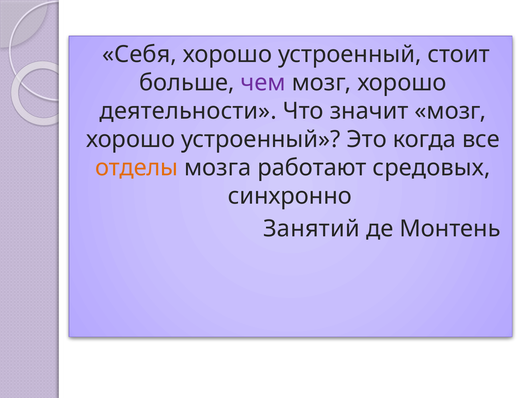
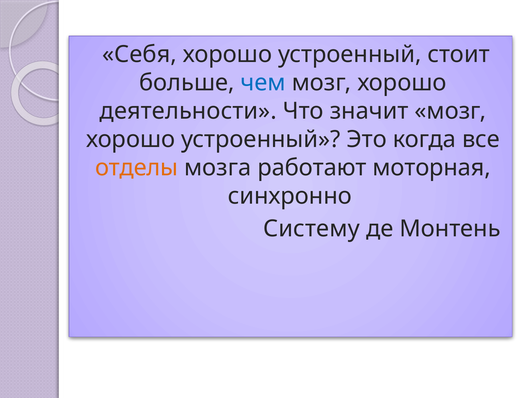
чем colour: purple -> blue
средовых: средовых -> моторная
Занятий: Занятий -> Систему
